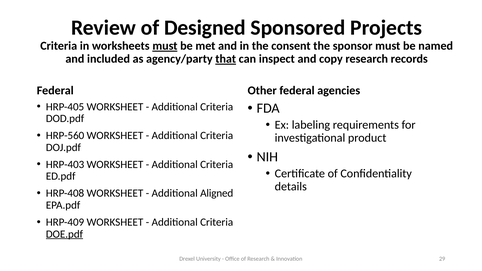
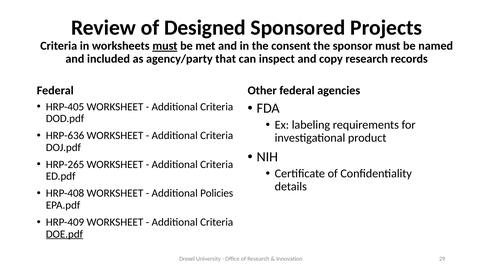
that underline: present -> none
HRP-560: HRP-560 -> HRP-636
HRP-403: HRP-403 -> HRP-265
Aligned: Aligned -> Policies
